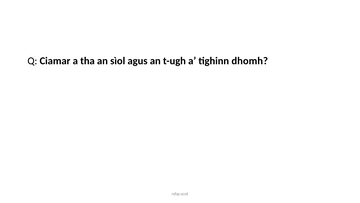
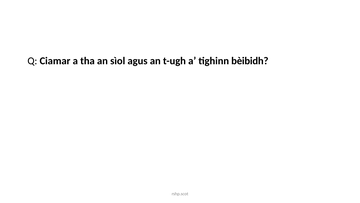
dhomh: dhomh -> bèibidh
